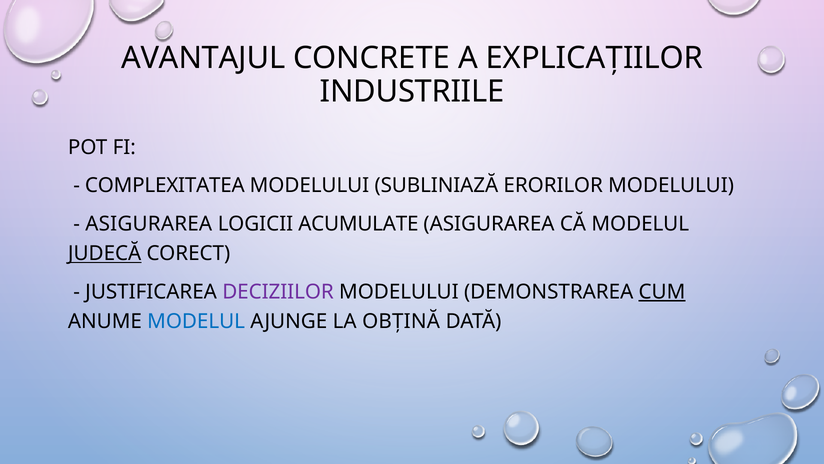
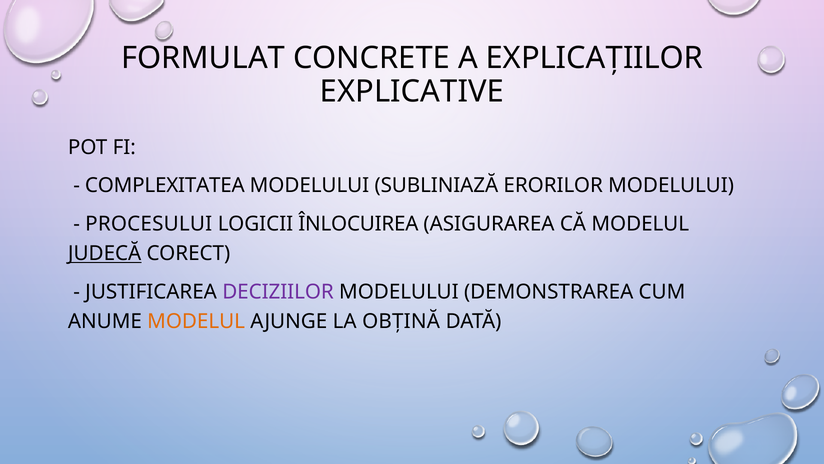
AVANTAJUL: AVANTAJUL -> FORMULAT
INDUSTRIILE: INDUSTRIILE -> EXPLICATIVE
ASIGURAREA at (149, 224): ASIGURAREA -> PROCESULUI
ACUMULATE: ACUMULATE -> ÎNLOCUIREA
CUM underline: present -> none
MODELUL at (196, 321) colour: blue -> orange
